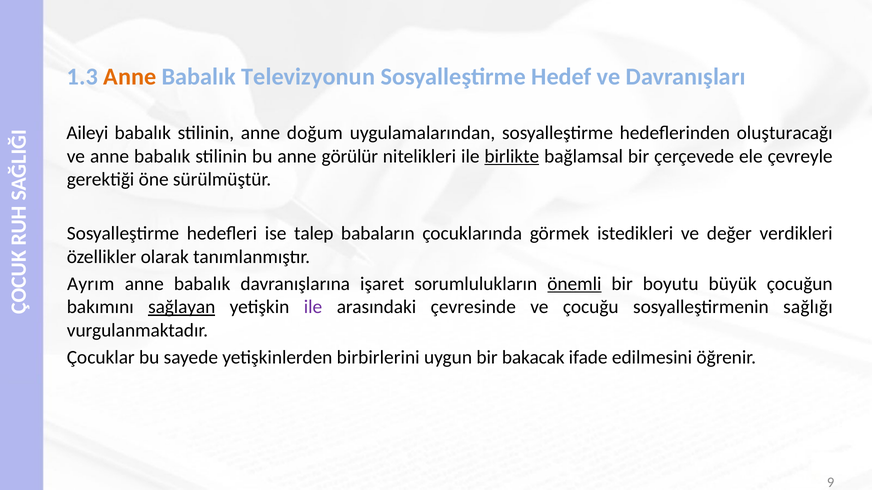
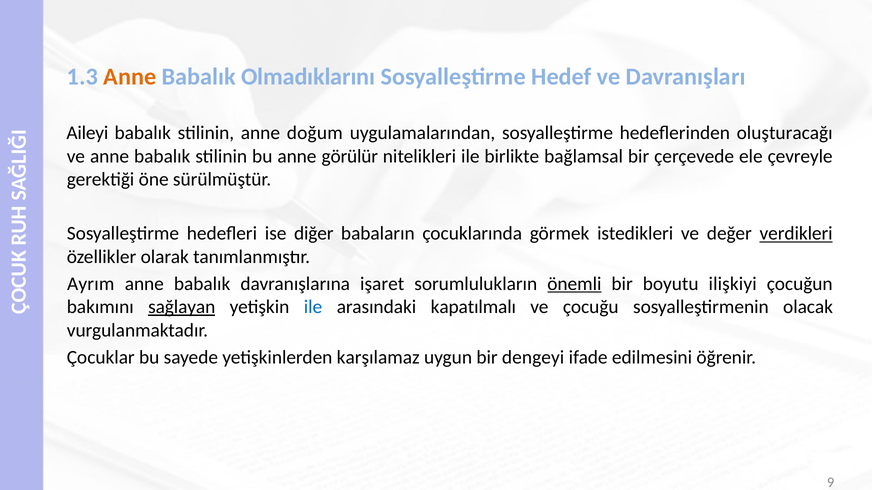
Televizyonun: Televizyonun -> Olmadıklarını
birlikte underline: present -> none
talep: talep -> diğer
verdikleri underline: none -> present
büyük: büyük -> ilişkiyi
ile at (313, 307) colour: purple -> blue
çevresinde: çevresinde -> kapatılmalı
sağlığı: sağlığı -> olacak
birbirlerini: birbirlerini -> karşılamaz
bakacak: bakacak -> dengeyi
